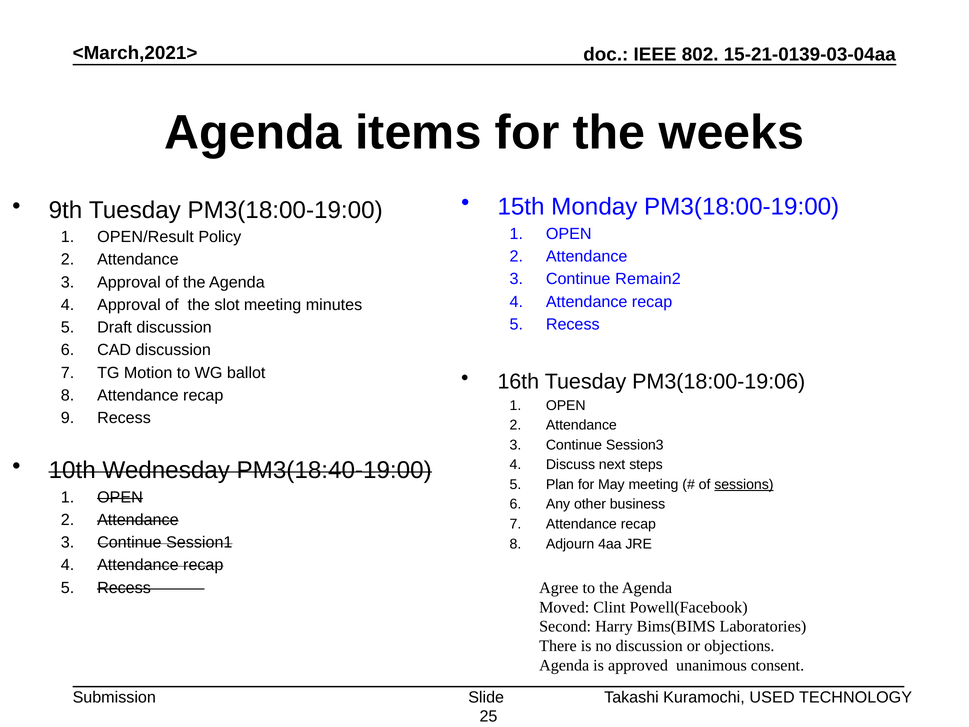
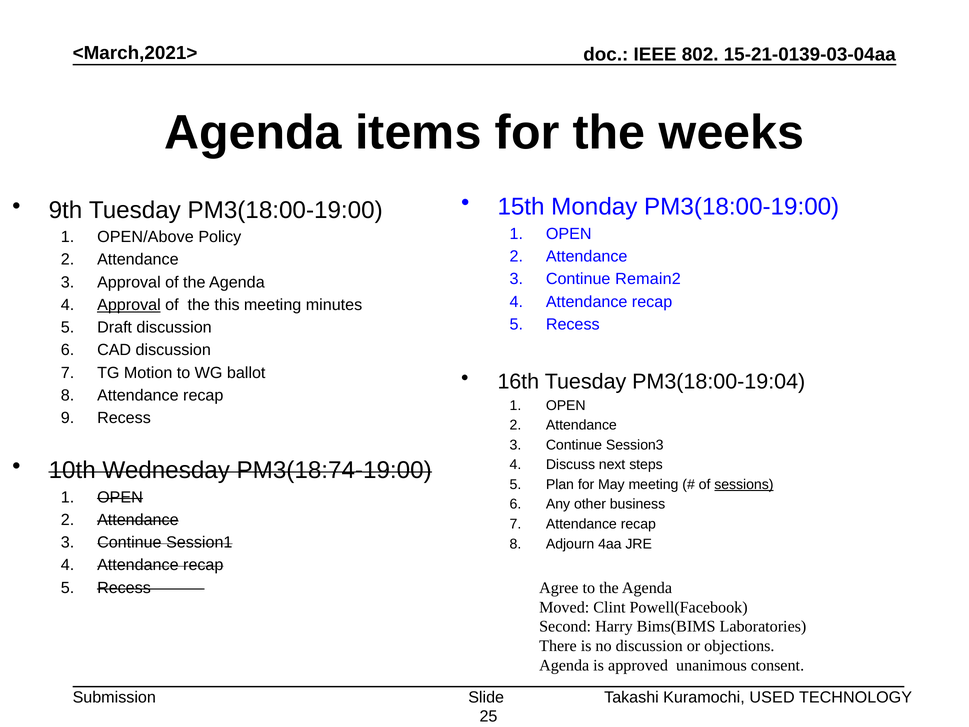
OPEN/Result: OPEN/Result -> OPEN/Above
Approval at (129, 305) underline: none -> present
slot: slot -> this
PM3(18:00-19:06: PM3(18:00-19:06 -> PM3(18:00-19:04
PM3(18:40-19:00: PM3(18:40-19:00 -> PM3(18:74-19:00
